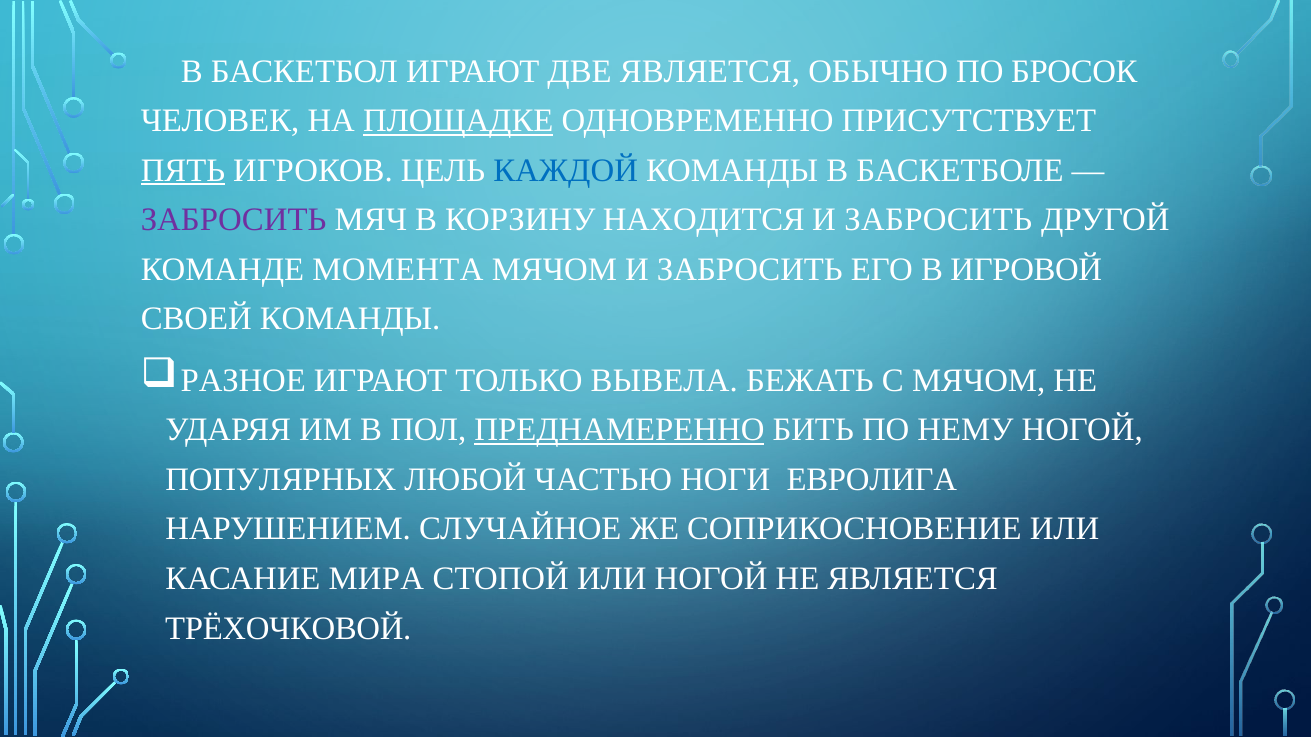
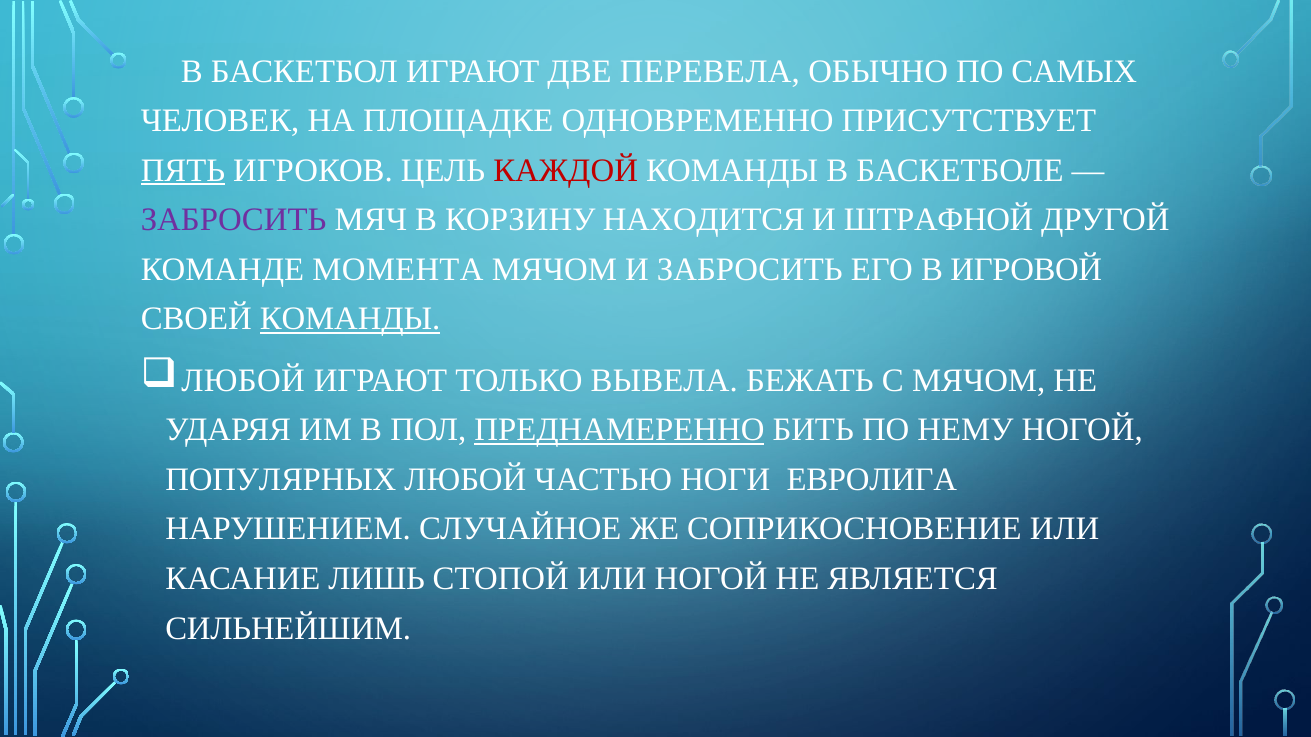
ДВЕ ЯВЛЯЕТСЯ: ЯВЛЯЕТСЯ -> ПЕРЕВЕЛА
БРОСОК: БРОСОК -> САМЫХ
ПЛОЩАДКЕ underline: present -> none
КАЖДОЙ colour: blue -> red
ЗАБРОСИТЬ at (938, 220): ЗАБРОСИТЬ -> ШТРАФНОЙ
КОМАНДЫ at (350, 319) underline: none -> present
РАЗНОЕ at (243, 381): РАЗНОЕ -> ЛЮБОЙ
МИРА: МИРА -> ЛИШЬ
ТРЁХОЧКОВОЙ: ТРЁХОЧКОВОЙ -> СИЛЬНЕЙШИМ
